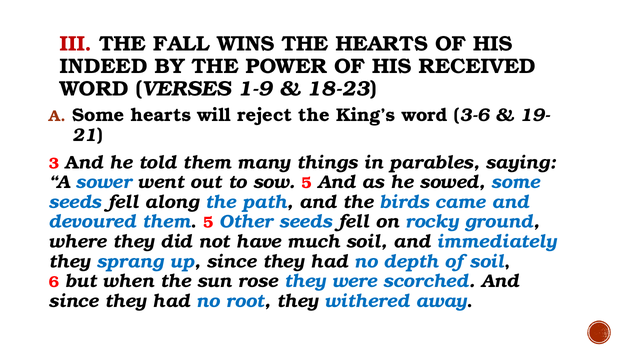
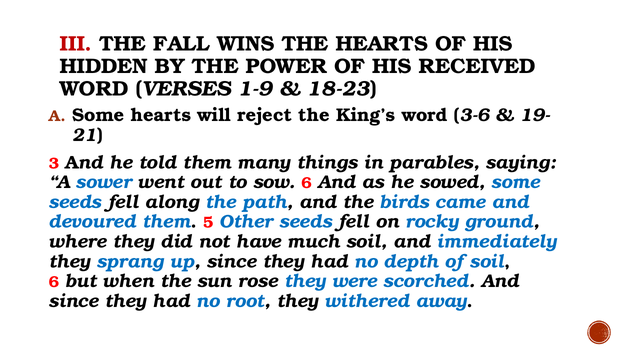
INDEED: INDEED -> HIDDEN
sow 5: 5 -> 6
